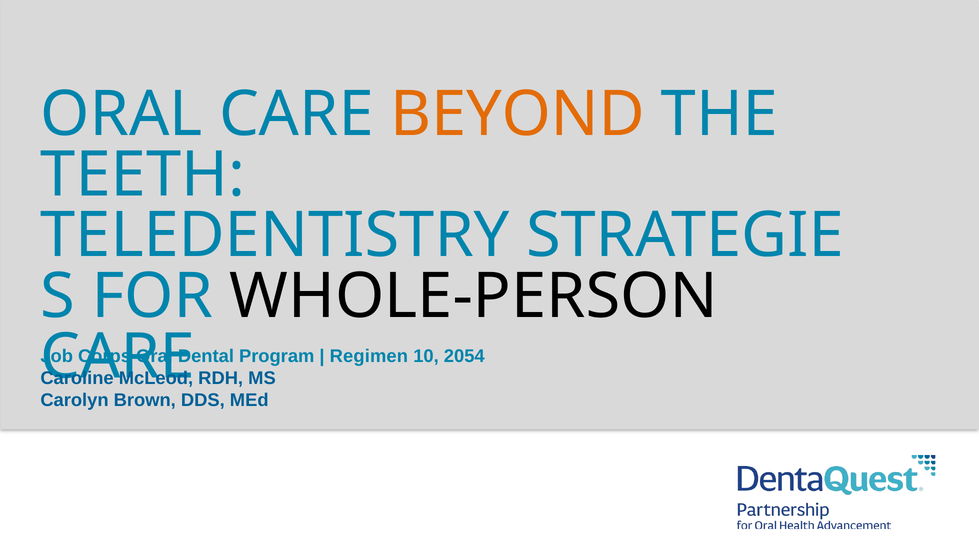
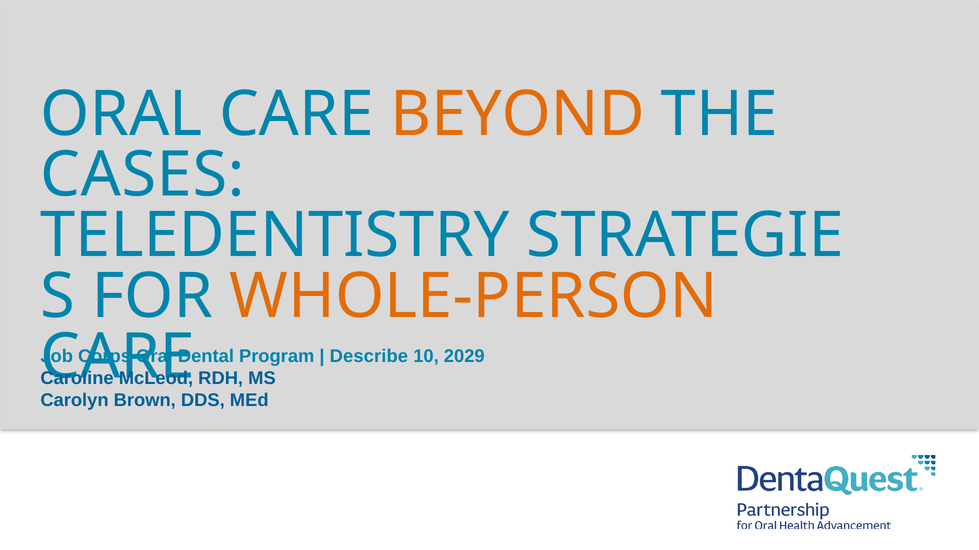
TEETH: TEETH -> CASES
WHOLE-PERSON colour: black -> orange
Regimen: Regimen -> Describe
2054: 2054 -> 2029
